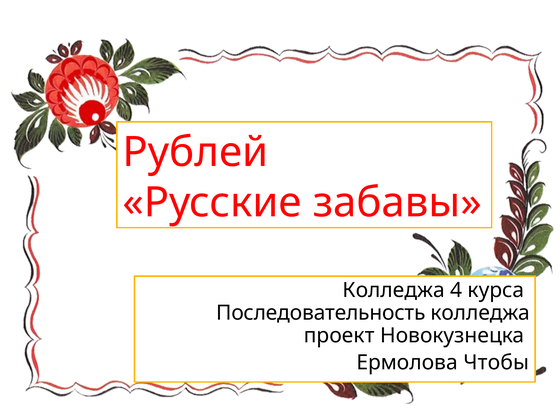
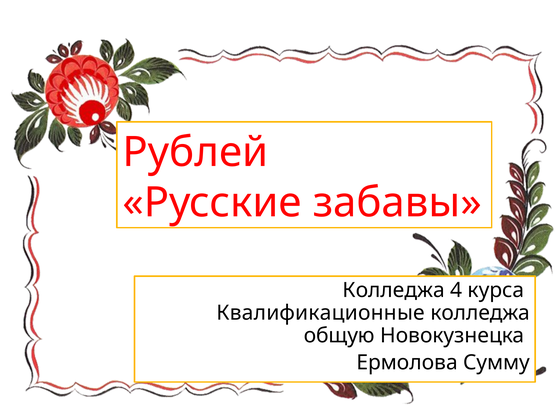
Последовательность: Последовательность -> Квалификационные
проект: проект -> общую
Чтобы: Чтобы -> Сумму
